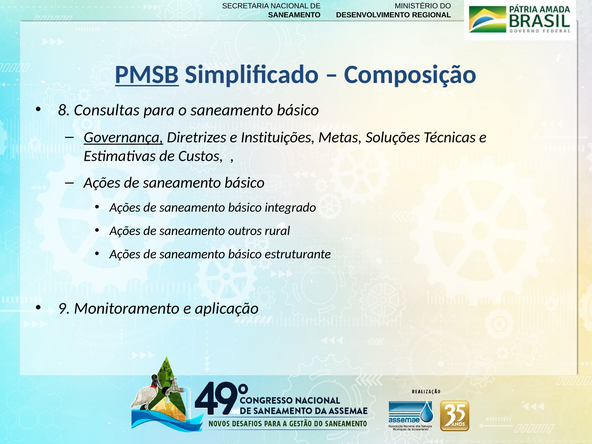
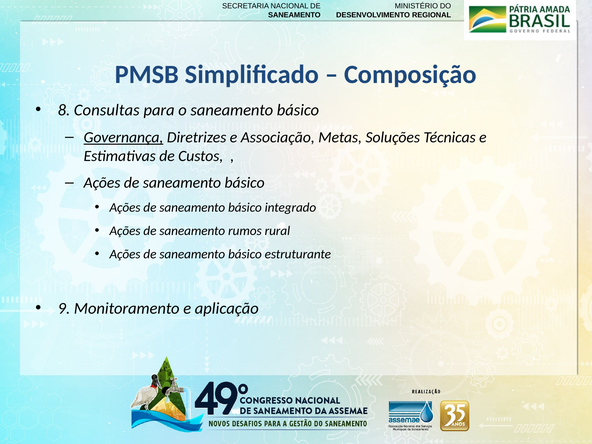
PMSB underline: present -> none
Instituições: Instituições -> Associação
outros: outros -> rumos
